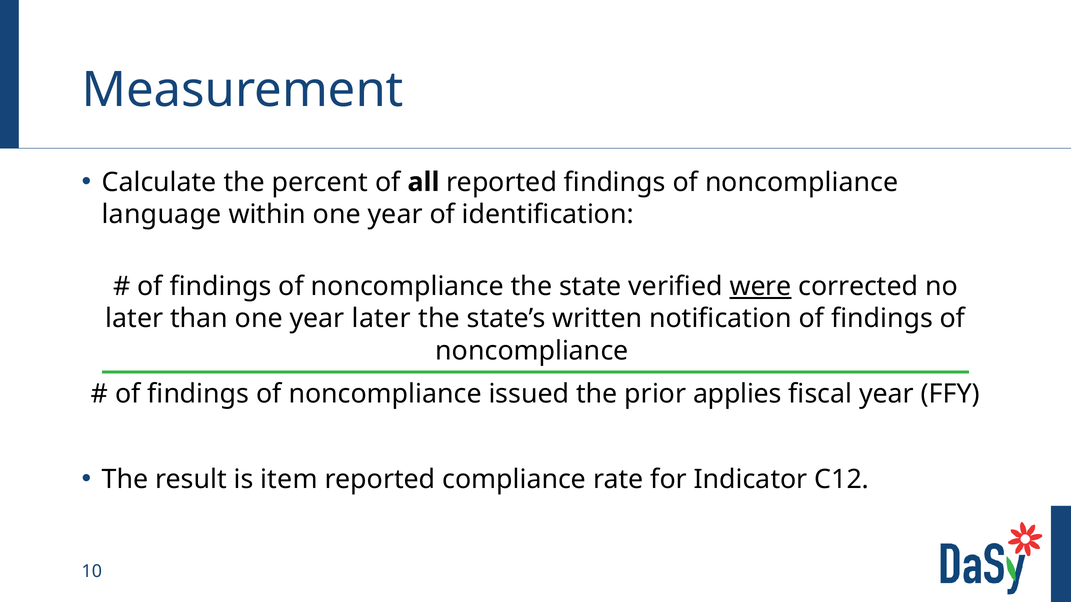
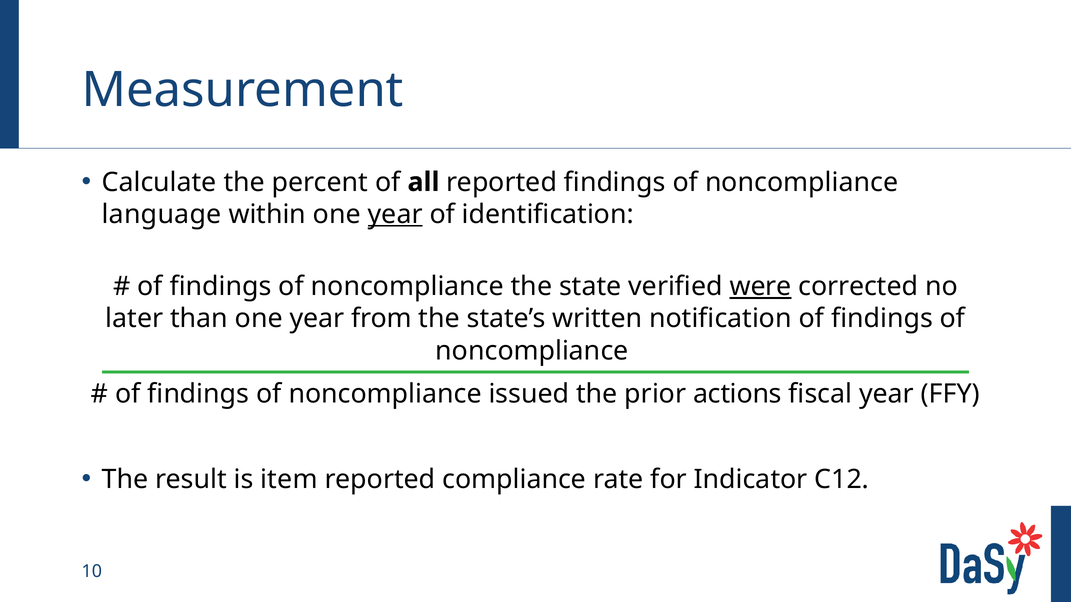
year at (395, 214) underline: none -> present
year later: later -> from
applies: applies -> actions
